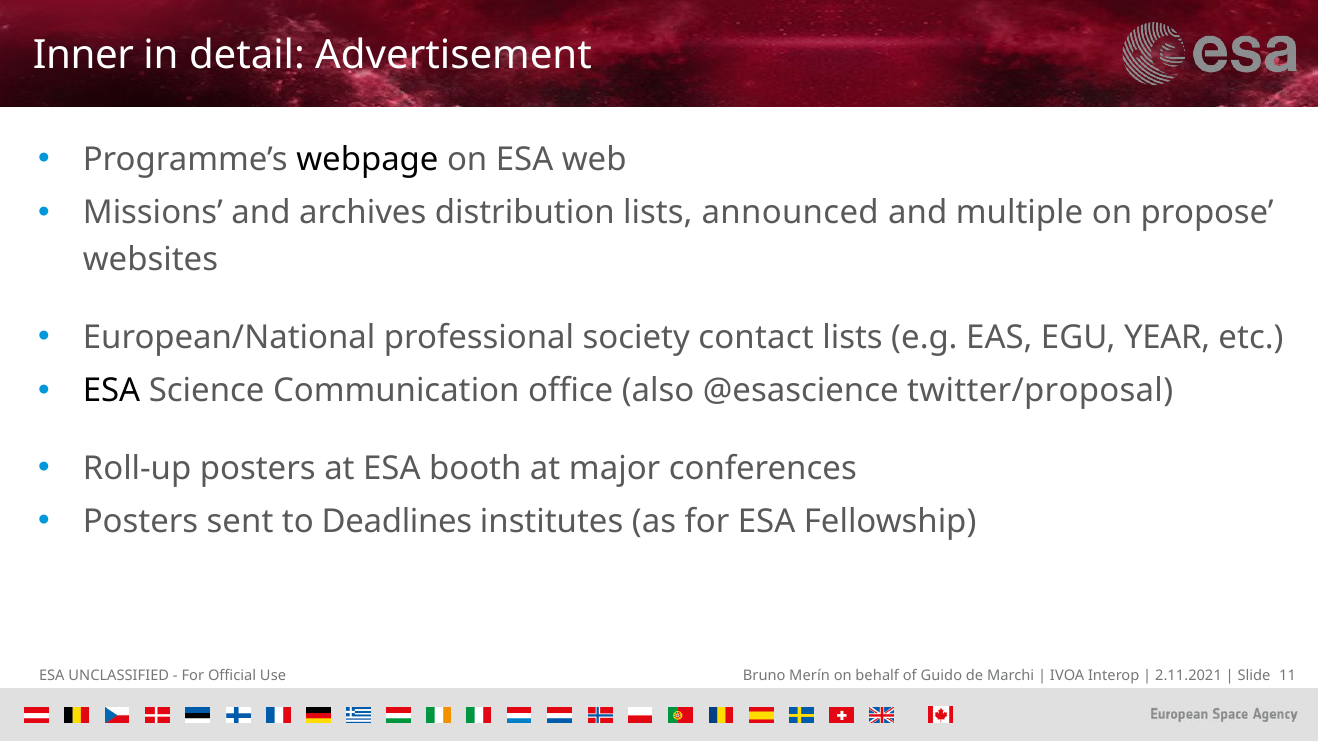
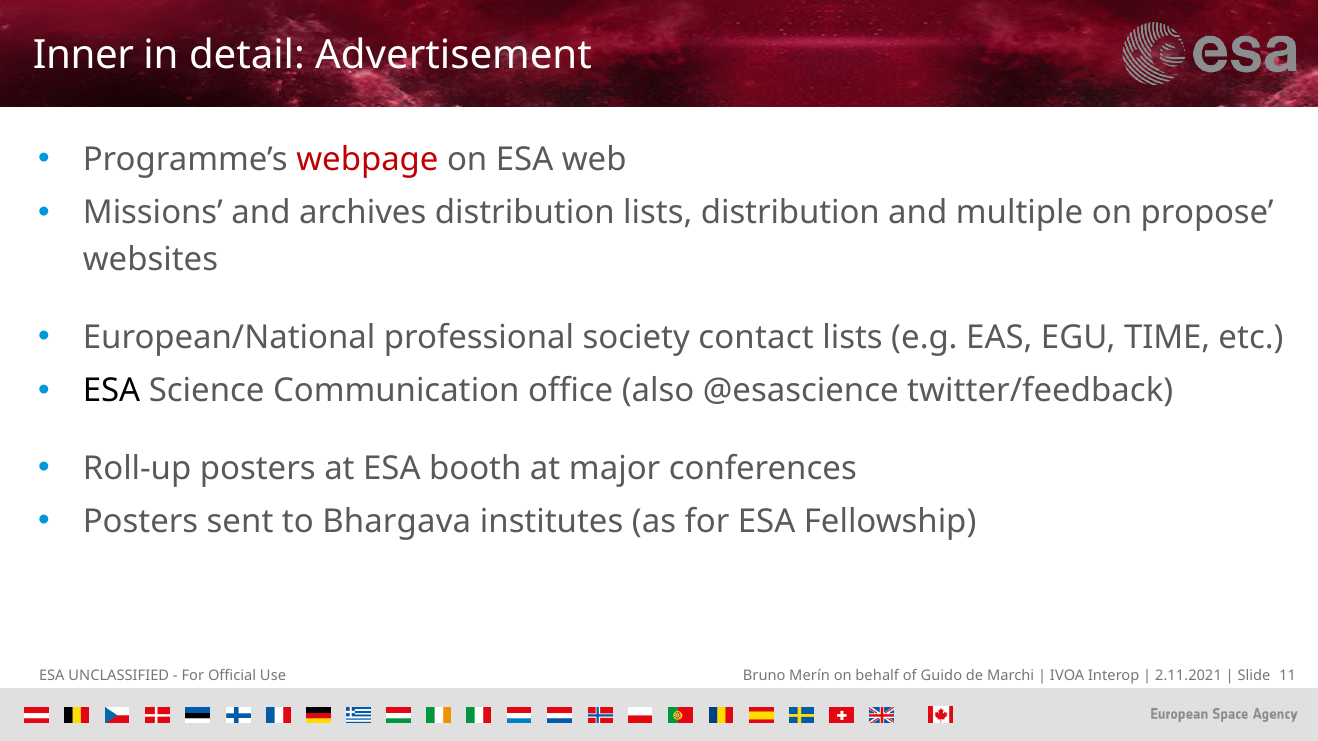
webpage colour: black -> red
lists announced: announced -> distribution
YEAR: YEAR -> TIME
twitter/proposal: twitter/proposal -> twitter/feedback
Deadlines: Deadlines -> Bhargava
